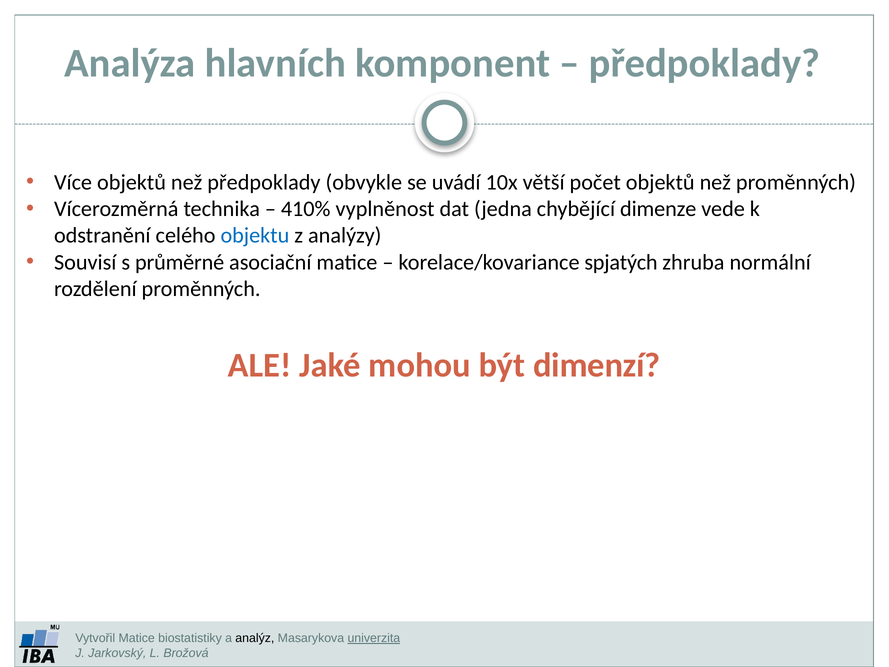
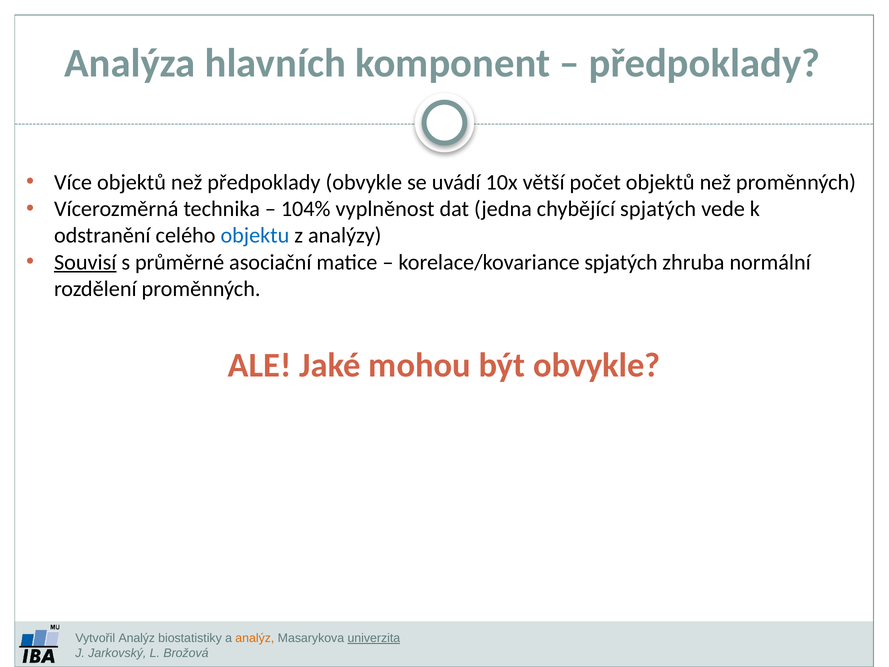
410%: 410% -> 104%
chybějící dimenze: dimenze -> spjatých
Souvisí underline: none -> present
být dimenzí: dimenzí -> obvykle
Vytvořil Matice: Matice -> Analýz
analýz at (255, 638) colour: black -> orange
